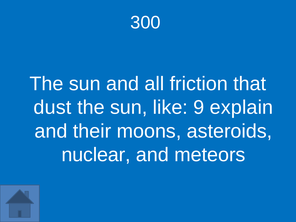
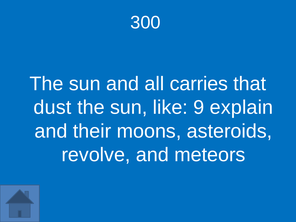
friction: friction -> carries
nuclear: nuclear -> revolve
